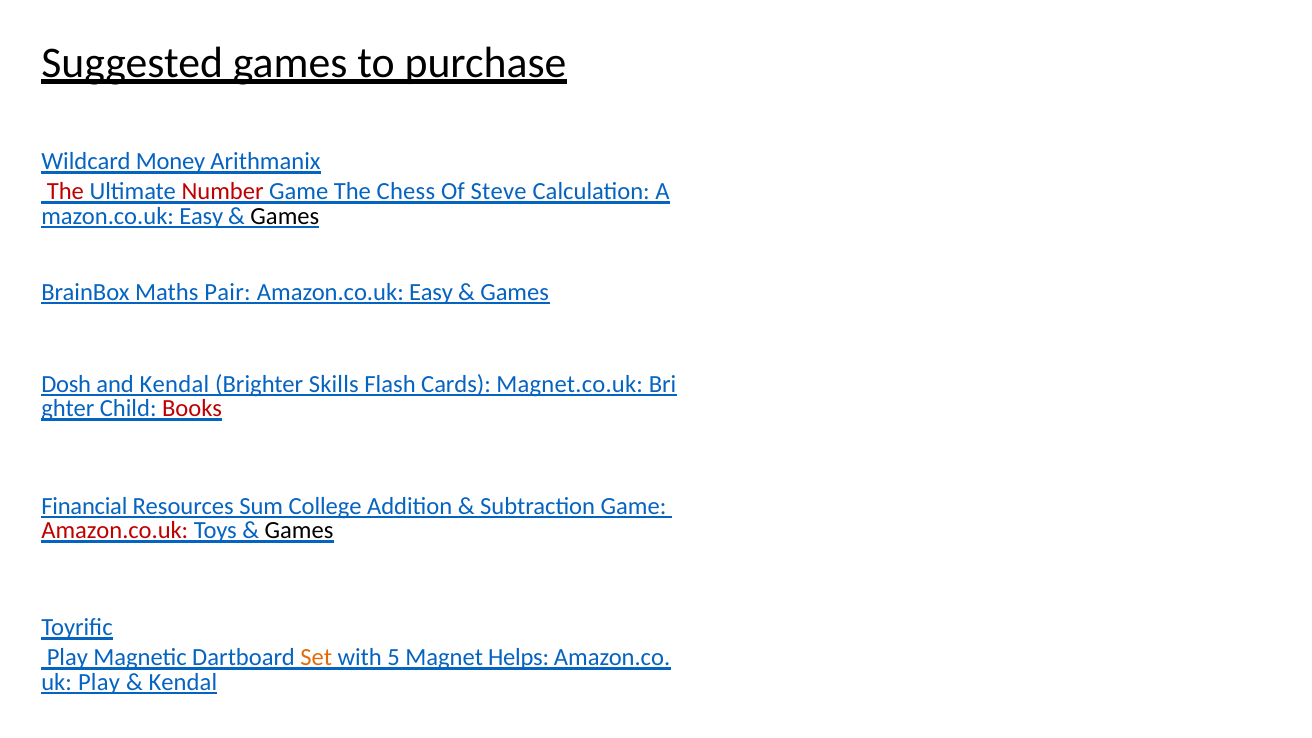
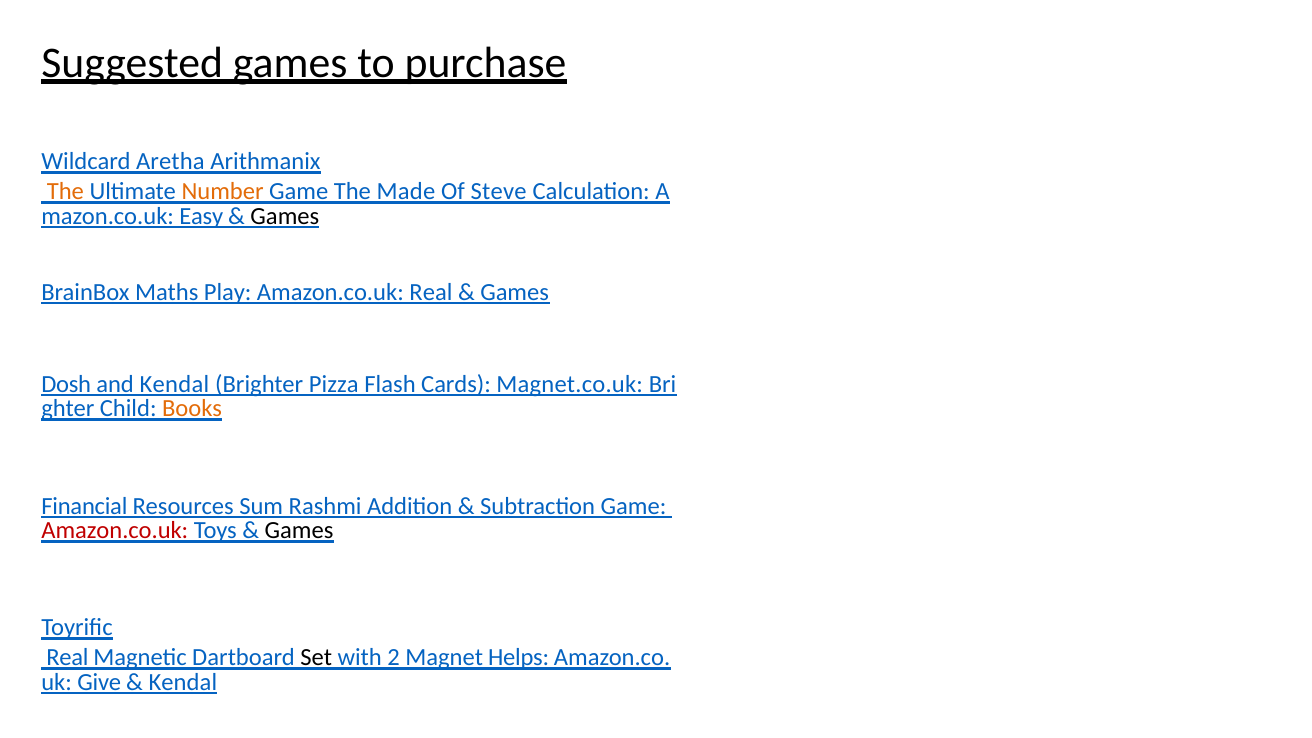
Money: Money -> Aretha
The at (65, 192) colour: red -> orange
Number colour: red -> orange
Chess: Chess -> Made
Pair: Pair -> Play
Amazon.co.uk Easy: Easy -> Real
Skills: Skills -> Pizza
Books colour: red -> orange
College: College -> Rashmi
Play at (67, 658): Play -> Real
Set colour: orange -> black
5: 5 -> 2
Play at (99, 682): Play -> Give
